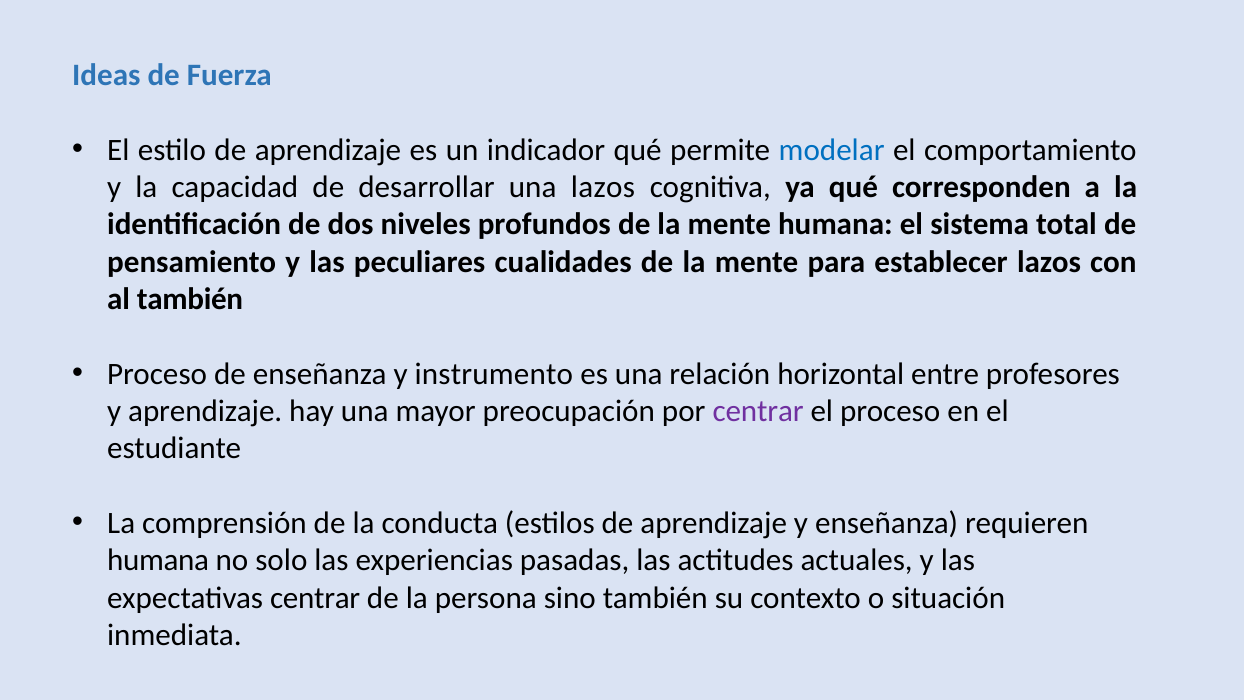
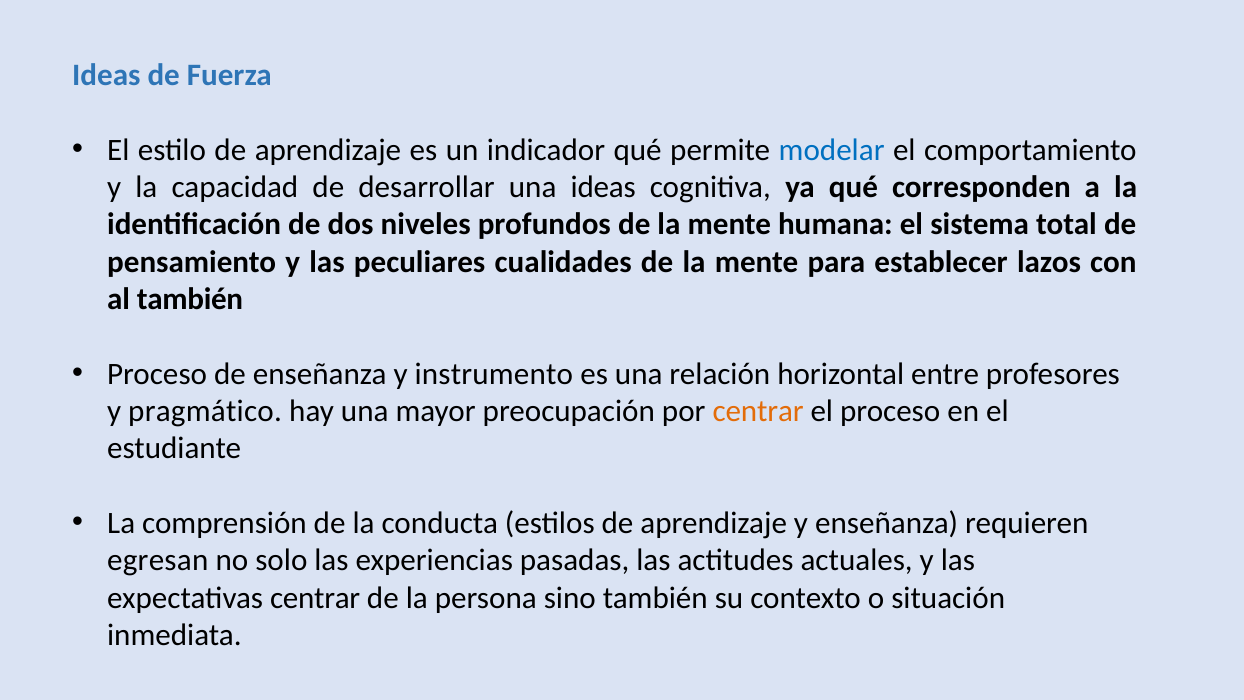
una lazos: lazos -> ideas
y aprendizaje: aprendizaje -> pragmático
centrar at (758, 411) colour: purple -> orange
humana at (158, 560): humana -> egresan
